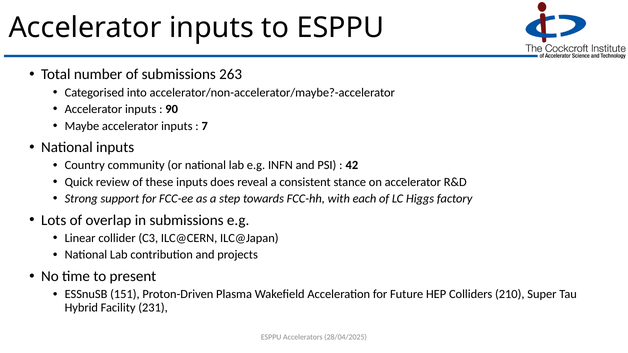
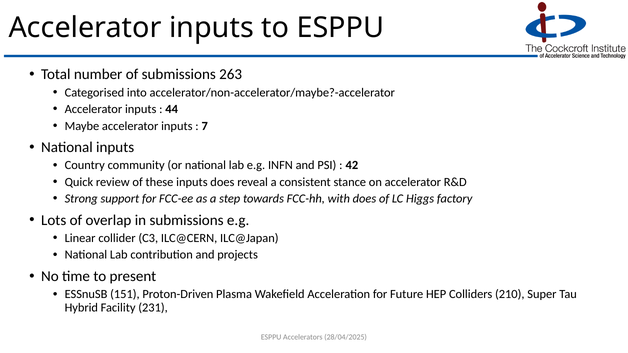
90: 90 -> 44
with each: each -> does
